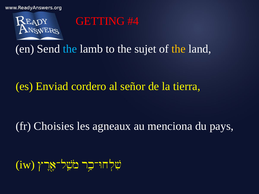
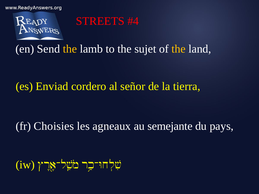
GETTING: GETTING -> STREETS
the at (70, 49) colour: light blue -> yellow
menciona: menciona -> semejante
